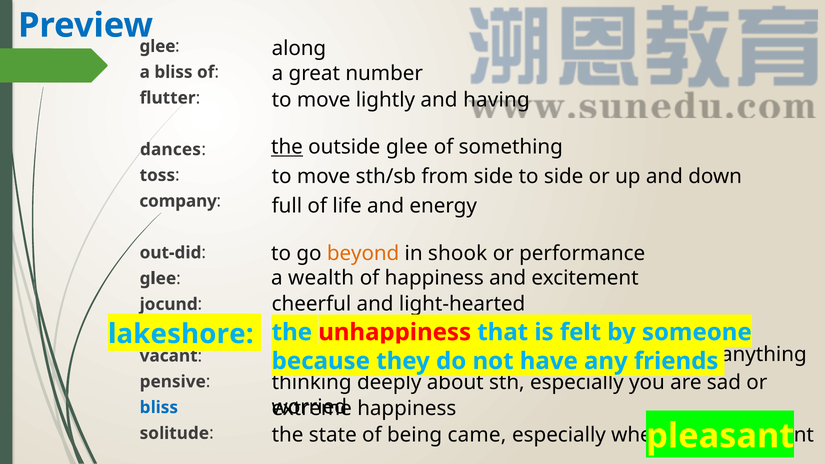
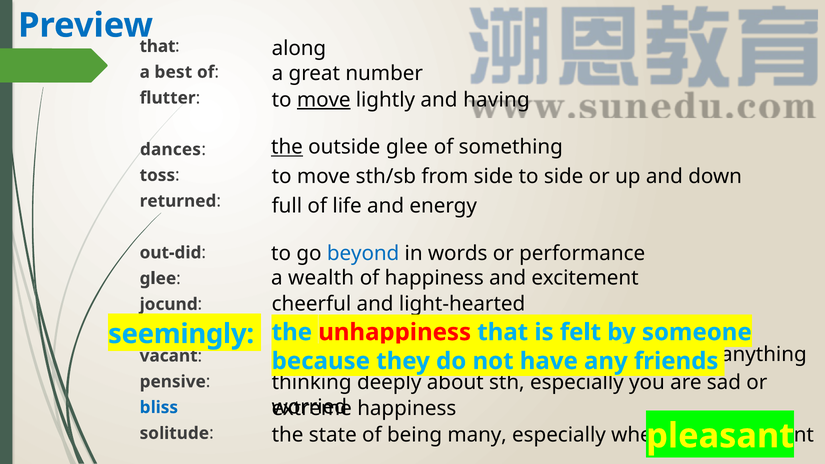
glee at (157, 46): glee -> that
a bliss: bliss -> best
move at (324, 100) underline: none -> present
company: company -> returned
beyond colour: orange -> blue
shook: shook -> words
lakeshore: lakeshore -> seemingly
came: came -> many
